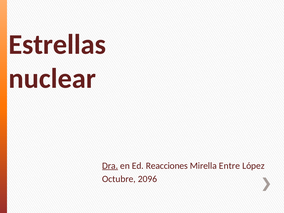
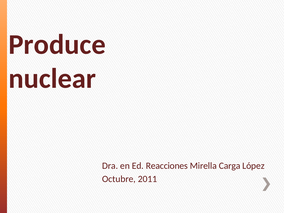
Estrellas: Estrellas -> Produce
Dra underline: present -> none
Entre: Entre -> Carga
2096: 2096 -> 2011
